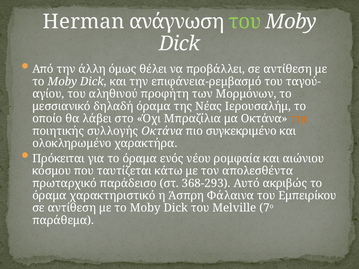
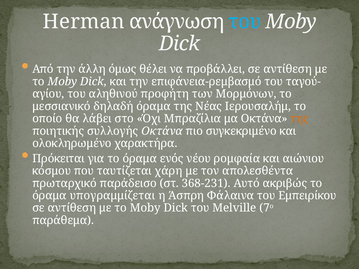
του at (245, 22) colour: light green -> light blue
κάτω: κάτω -> χάρη
368-293: 368-293 -> 368-231
χαρακτηριστικό: χαρακτηριστικό -> υπογραμμίζεται
